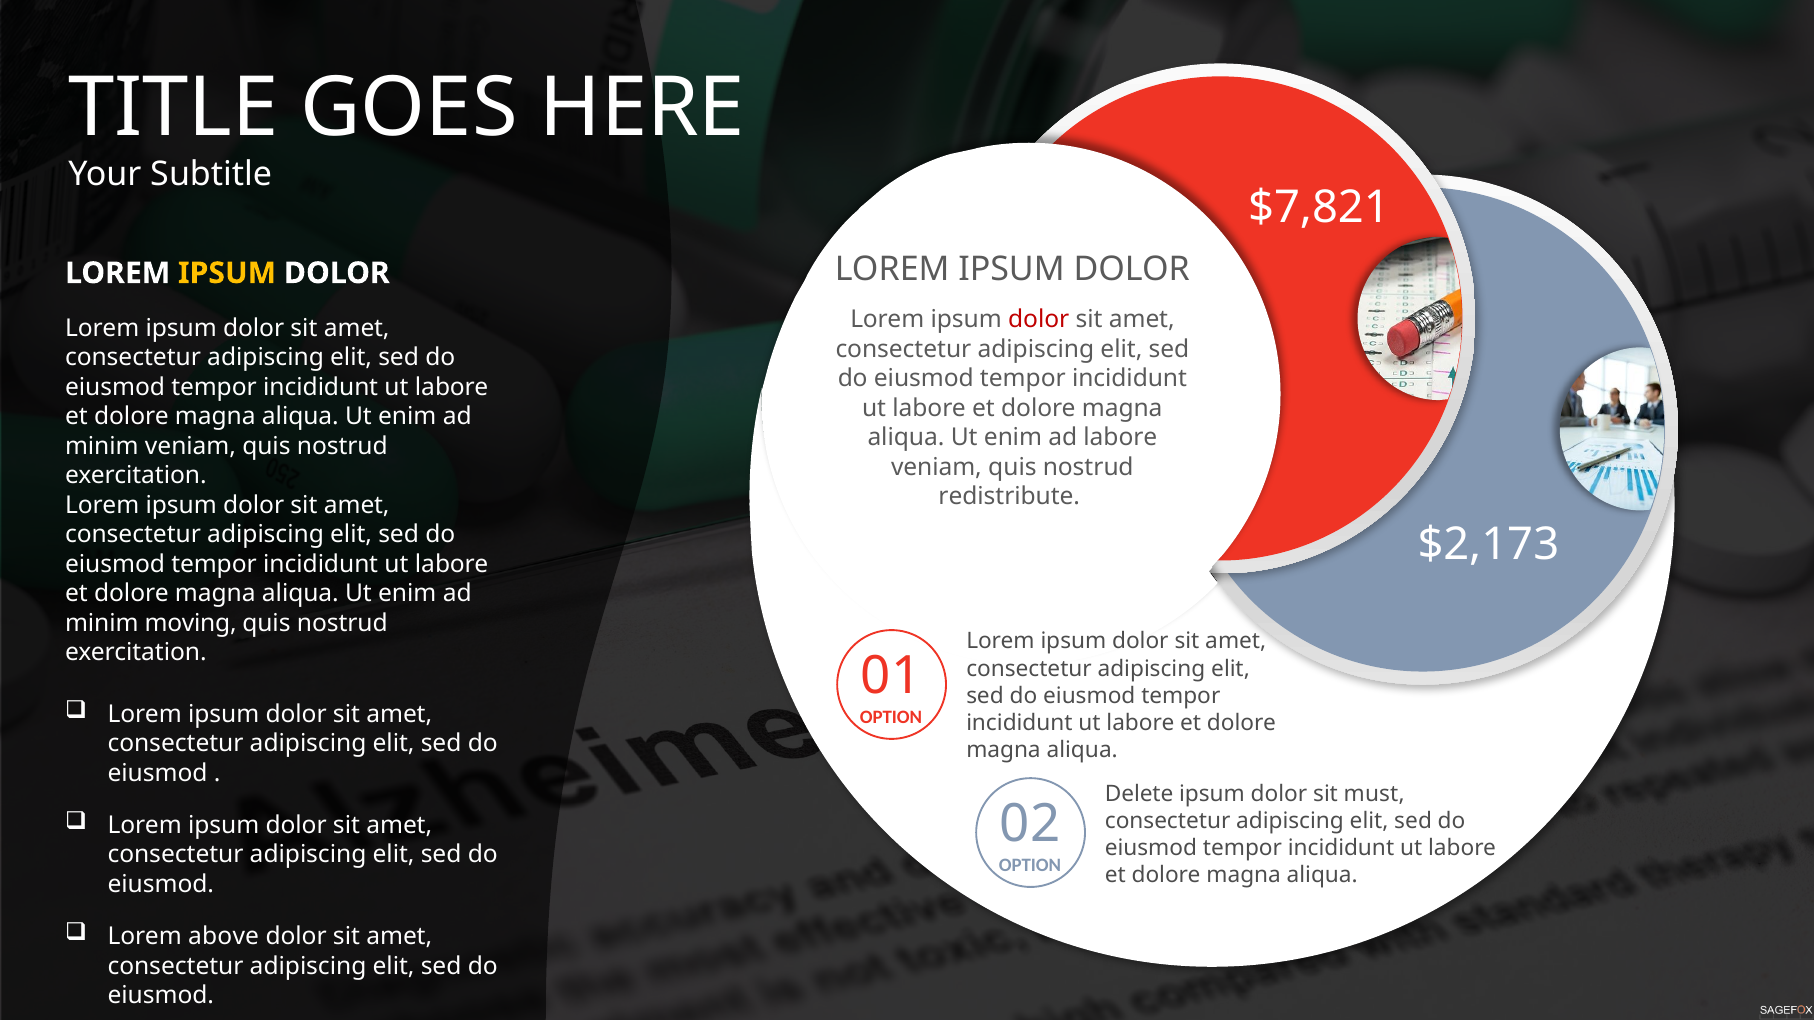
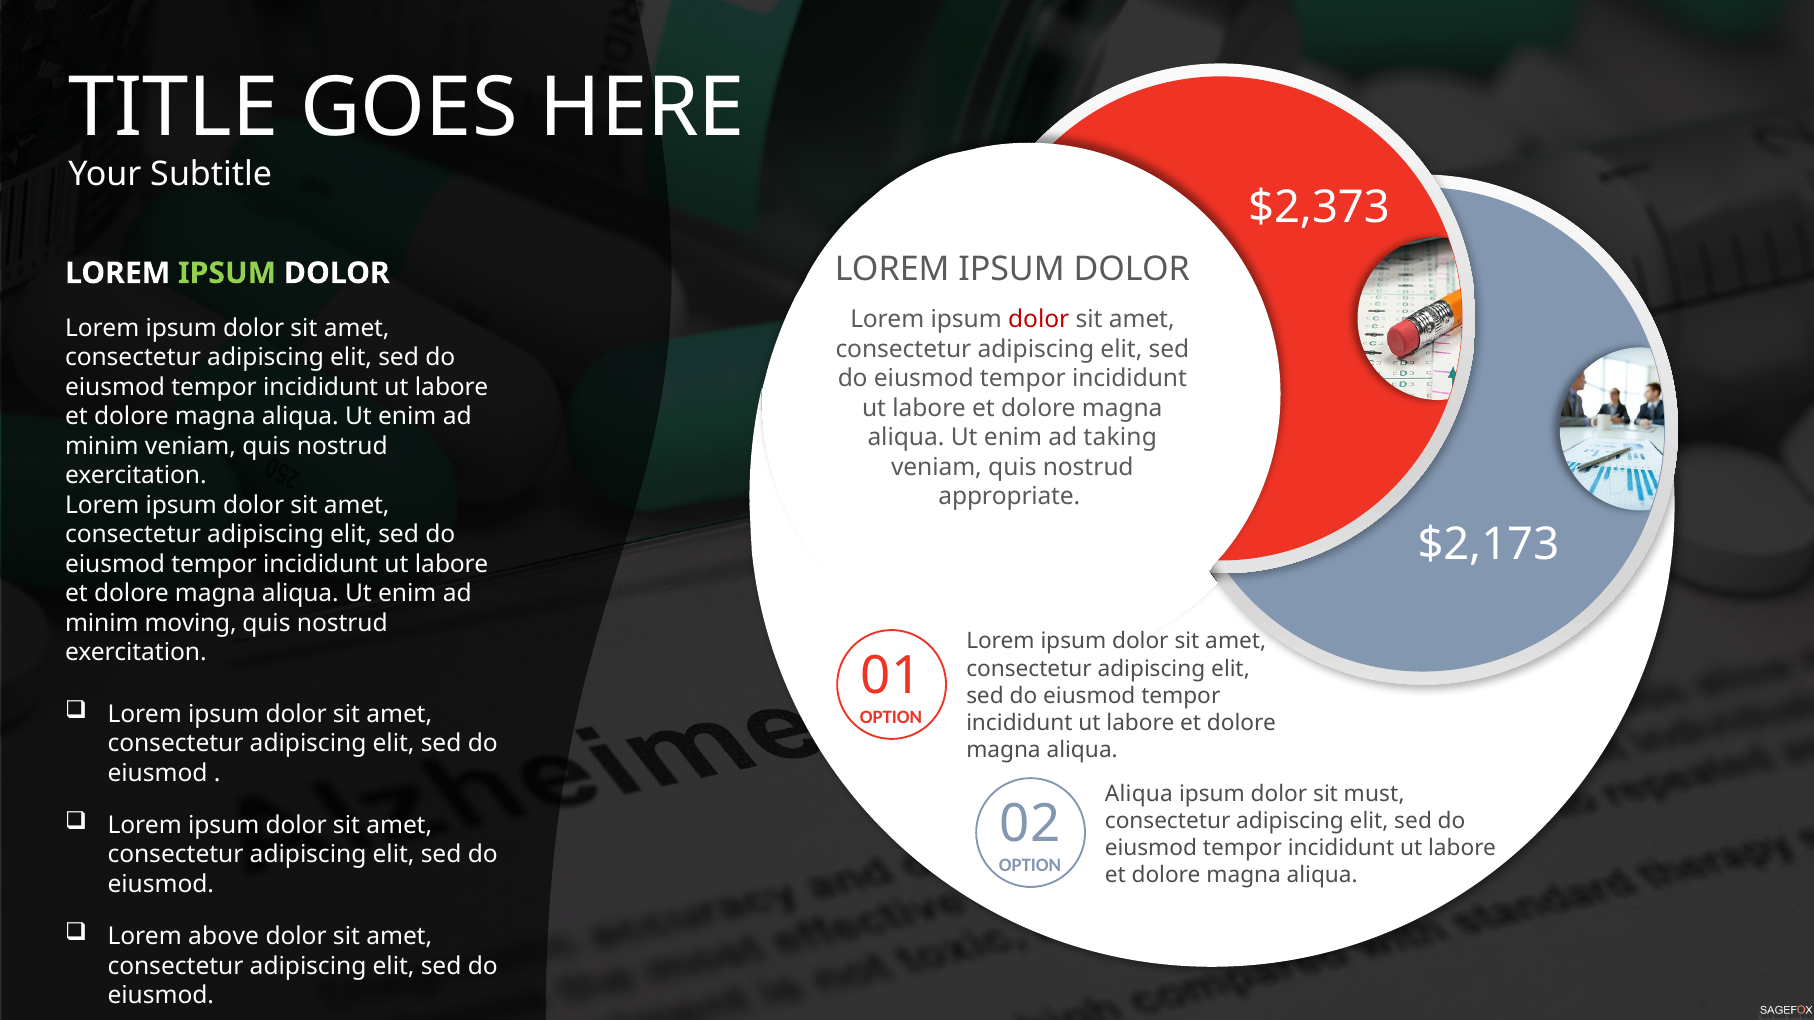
$7,821: $7,821 -> $2,373
IPSUM at (227, 273) colour: yellow -> light green
ad labore: labore -> taking
redistribute: redistribute -> appropriate
Delete at (1139, 794): Delete -> Aliqua
